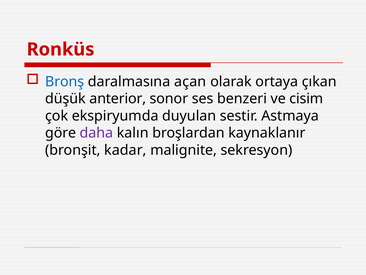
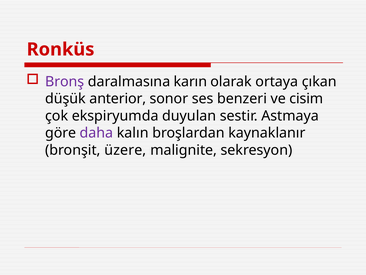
Bronş colour: blue -> purple
açan: açan -> karın
kadar: kadar -> üzere
